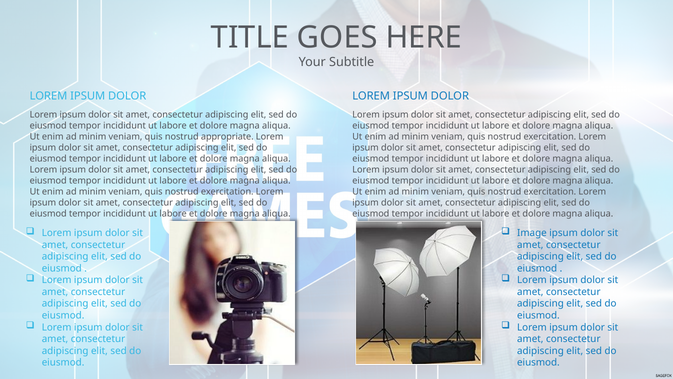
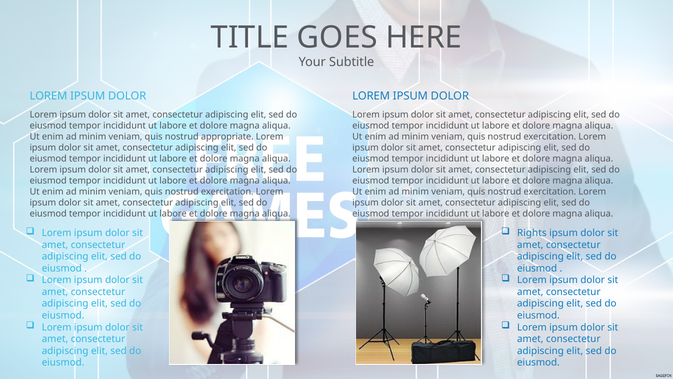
Image: Image -> Rights
